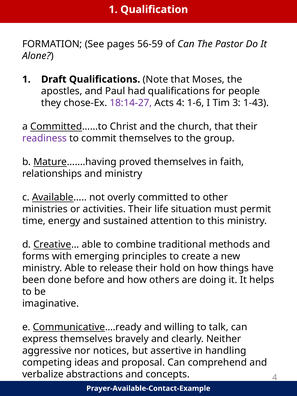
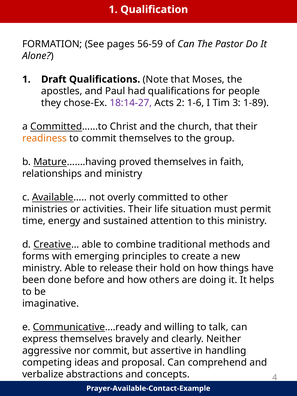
Acts 4: 4 -> 2
1-43: 1-43 -> 1-89
readiness colour: purple -> orange
nor notices: notices -> commit
